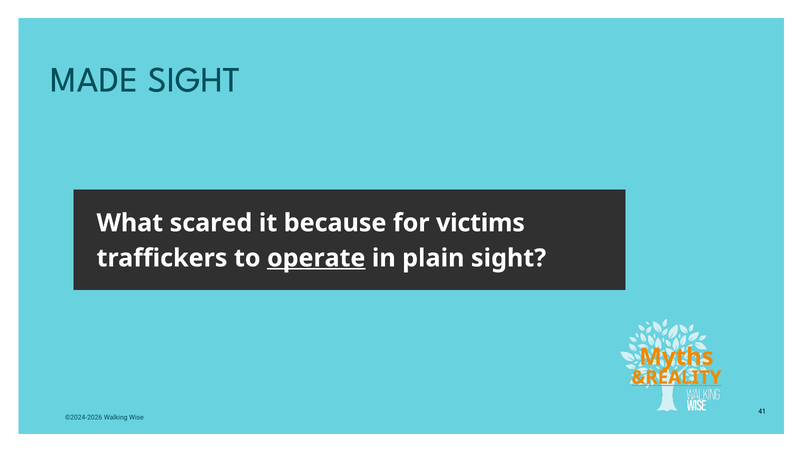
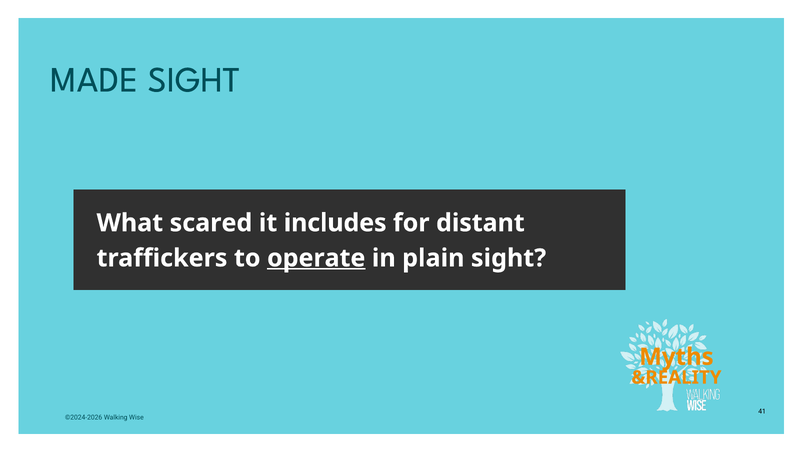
because: because -> includes
victims: victims -> distant
&REALITY underline: present -> none
